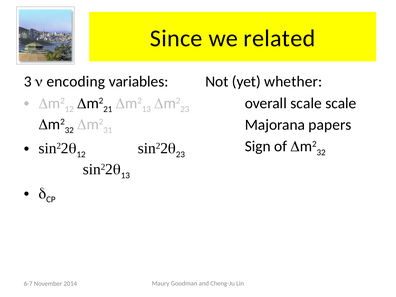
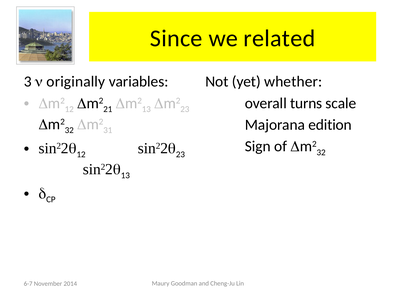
encoding: encoding -> originally
overall scale: scale -> turns
papers: papers -> edition
